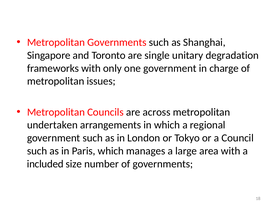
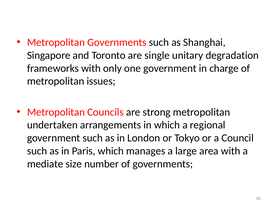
across: across -> strong
included: included -> mediate
